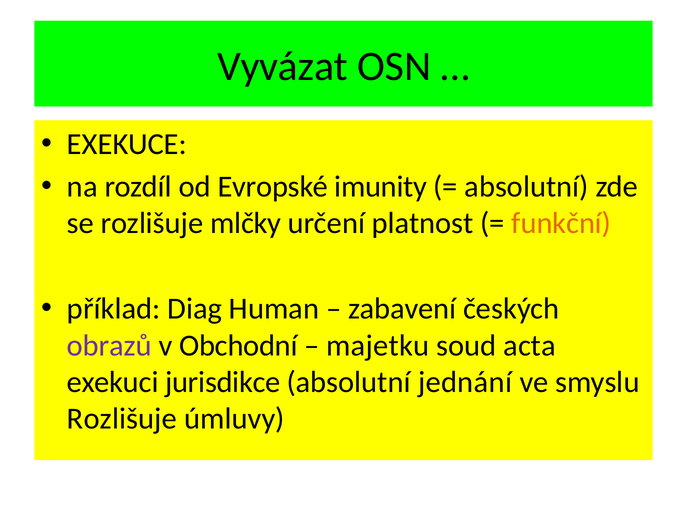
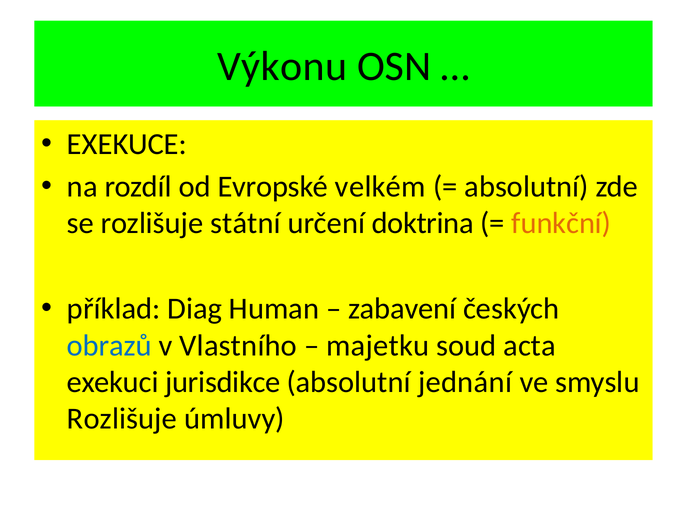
Vyvázat: Vyvázat -> Výkonu
imunity: imunity -> velkém
mlčky: mlčky -> státní
platnost: platnost -> doktrina
obrazů colour: purple -> blue
Obchodní: Obchodní -> Vlastního
